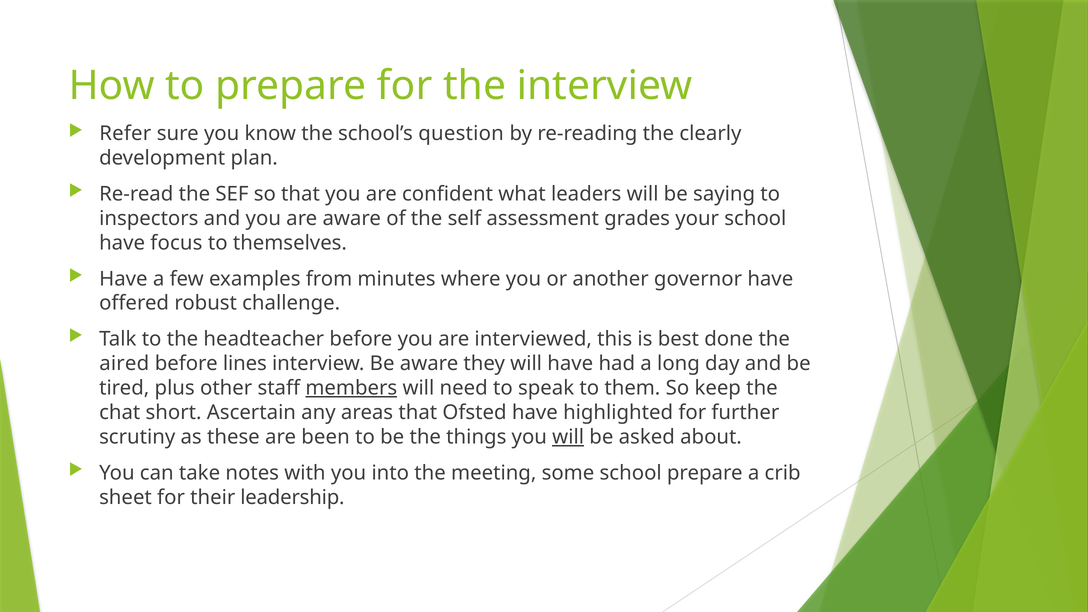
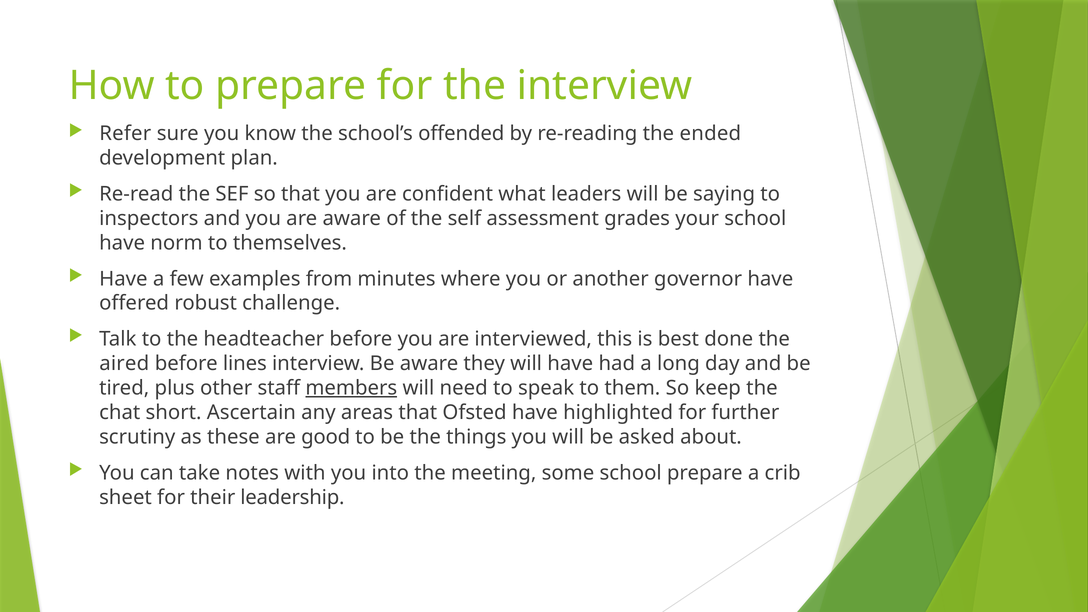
question: question -> offended
clearly: clearly -> ended
focus: focus -> norm
been: been -> good
will at (568, 437) underline: present -> none
